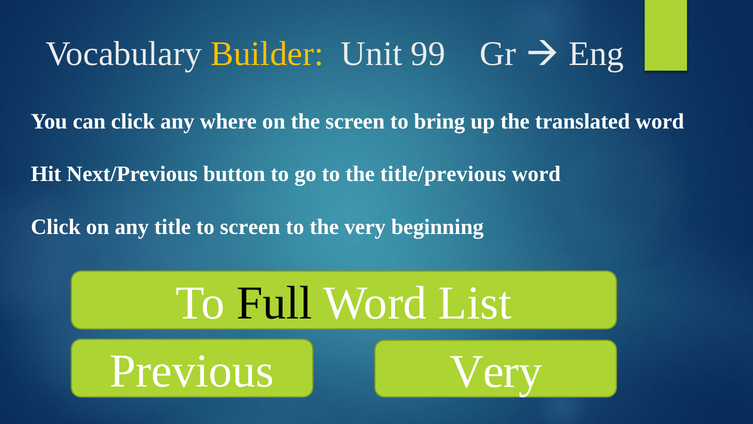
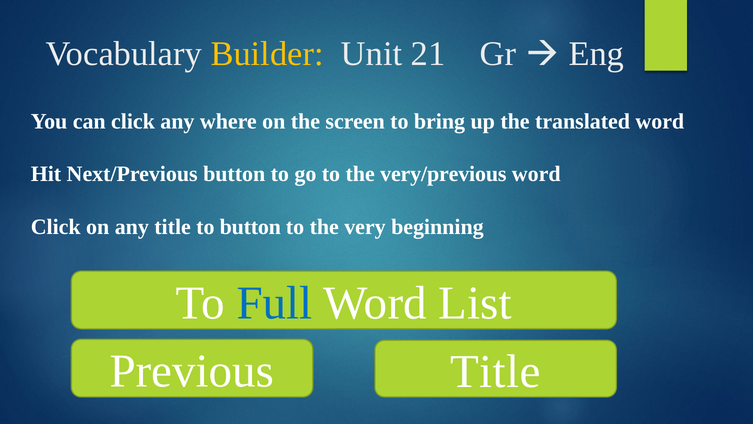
99: 99 -> 21
title/previous: title/previous -> very/previous
to screen: screen -> button
Full colour: black -> blue
Previous Very: Very -> Title
